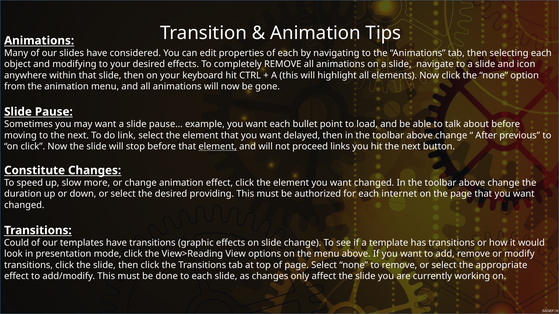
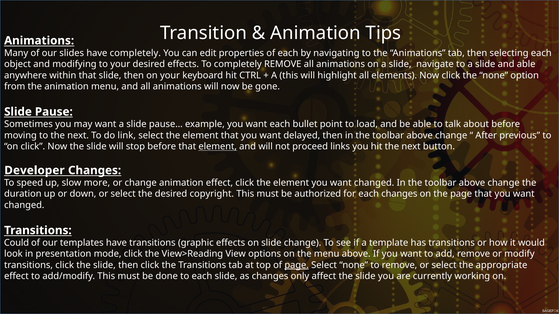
have considered: considered -> completely
and icon: icon -> able
Constitute: Constitute -> Developer
providing: providing -> copyright
each internet: internet -> changes
page at (297, 265) underline: none -> present
